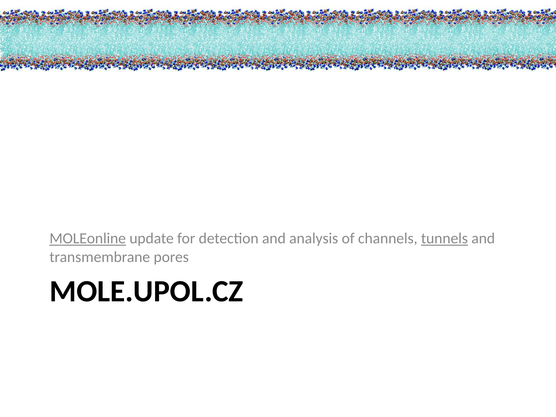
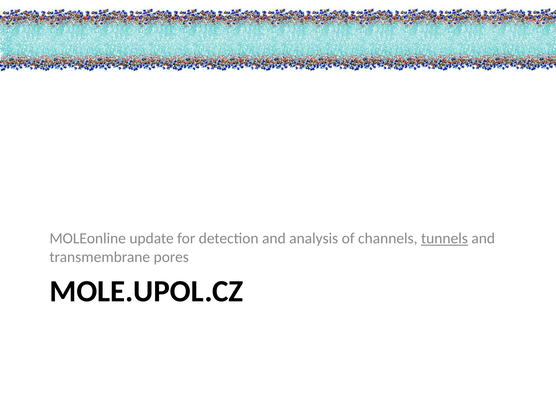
MOLEonline underline: present -> none
